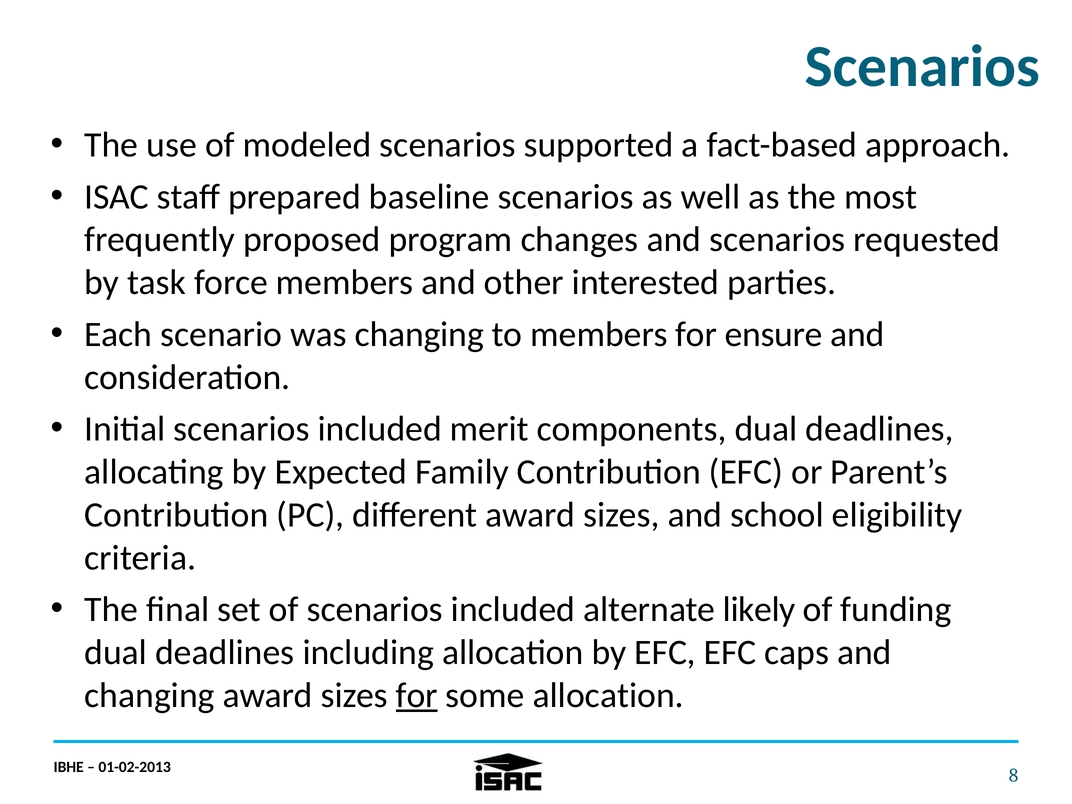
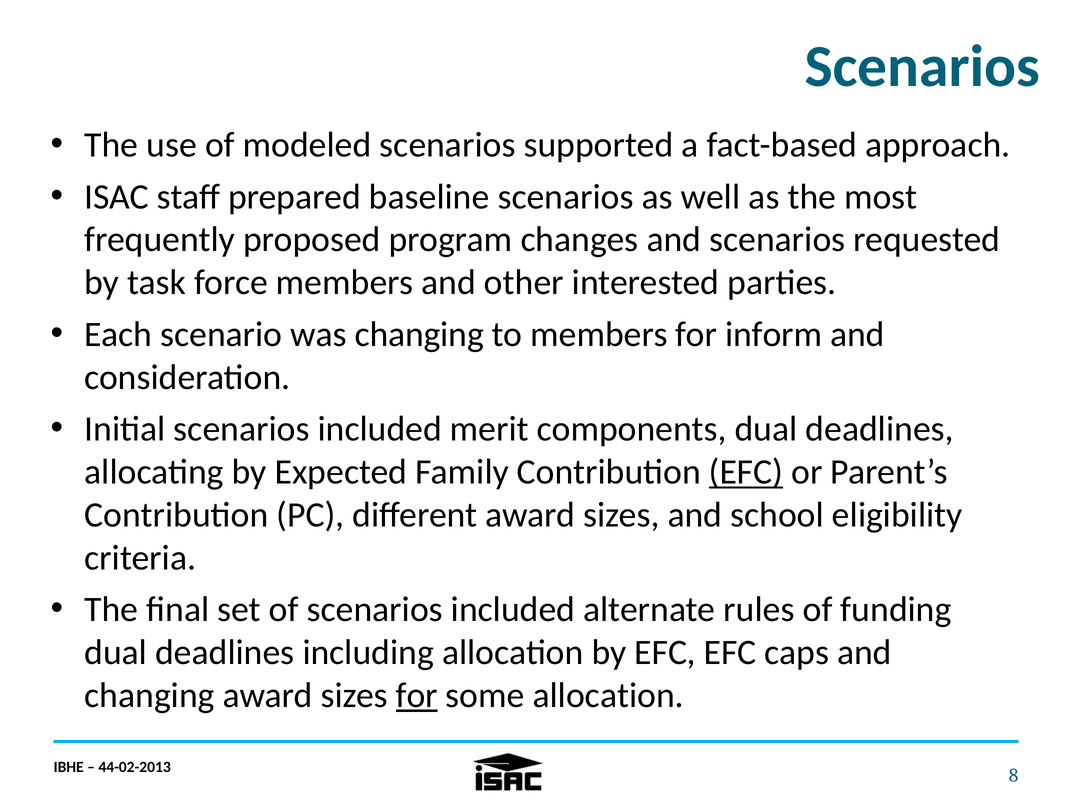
ensure: ensure -> inform
EFC at (746, 472) underline: none -> present
likely: likely -> rules
01-02-2013: 01-02-2013 -> 44-02-2013
